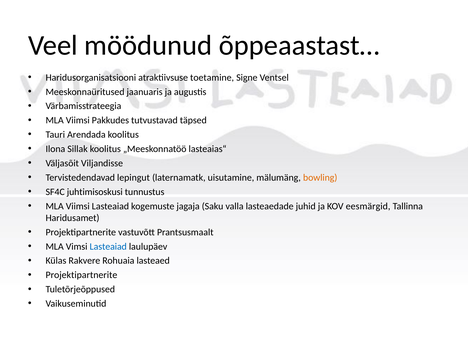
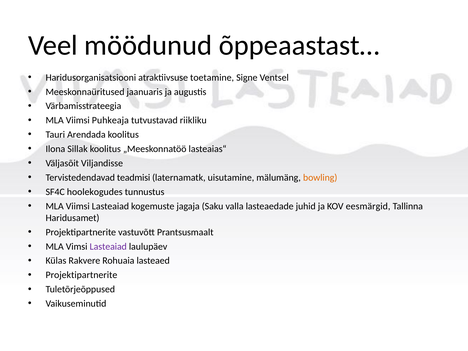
Pakkudes: Pakkudes -> Puhkeaja
täpsed: täpsed -> riikliku
lepingut: lepingut -> teadmisi
juhtimisoskusi: juhtimisoskusi -> hoolekogudes
Lasteaiad at (108, 246) colour: blue -> purple
